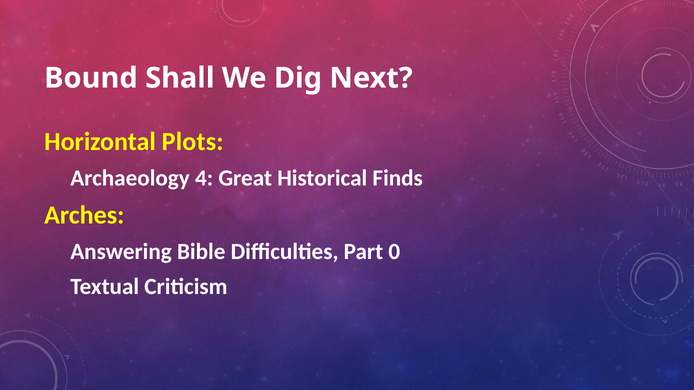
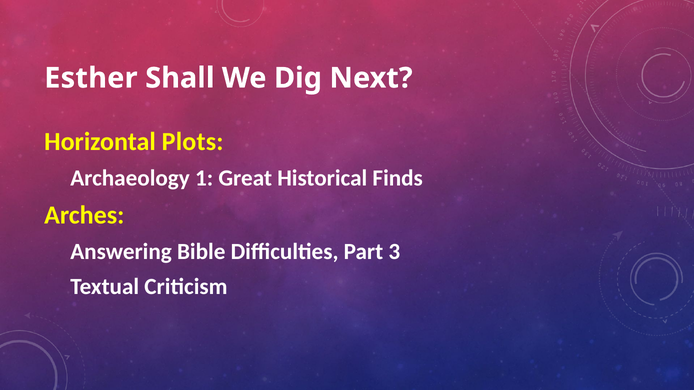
Bound: Bound -> Esther
4: 4 -> 1
0: 0 -> 3
